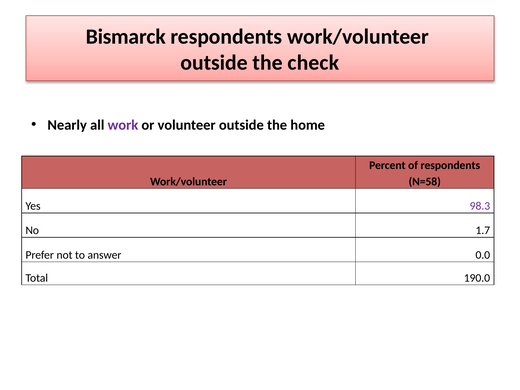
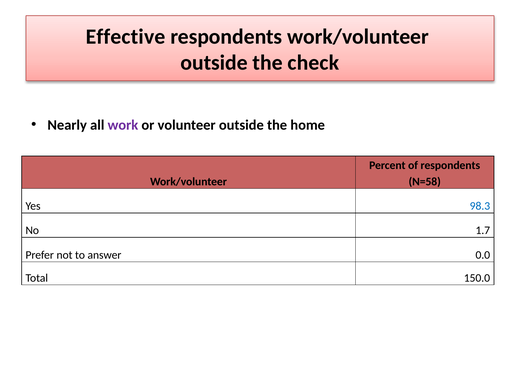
Bismarck: Bismarck -> Effective
98.3 colour: purple -> blue
190.0: 190.0 -> 150.0
